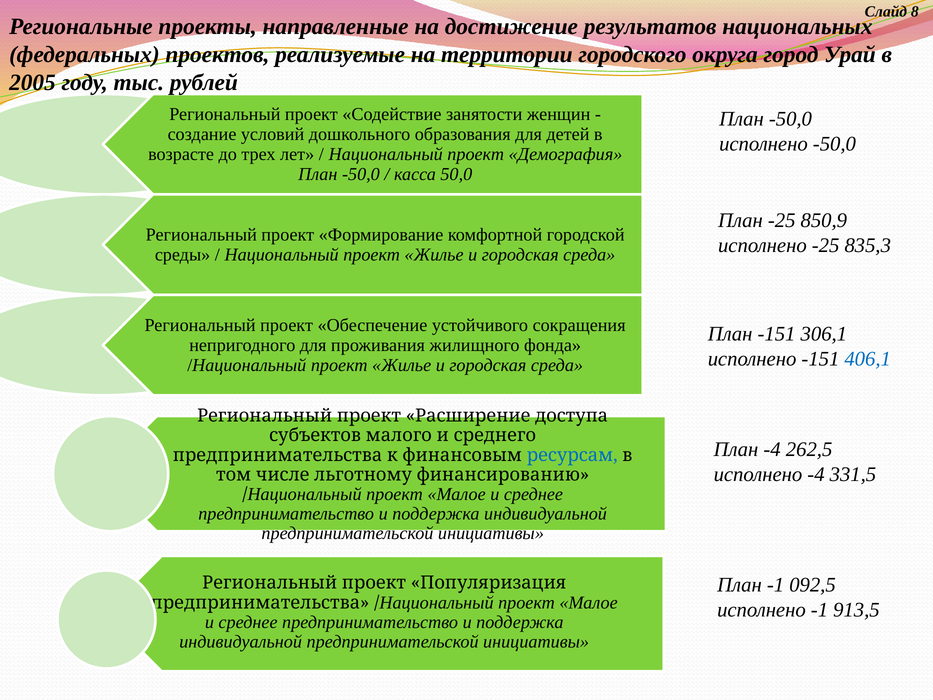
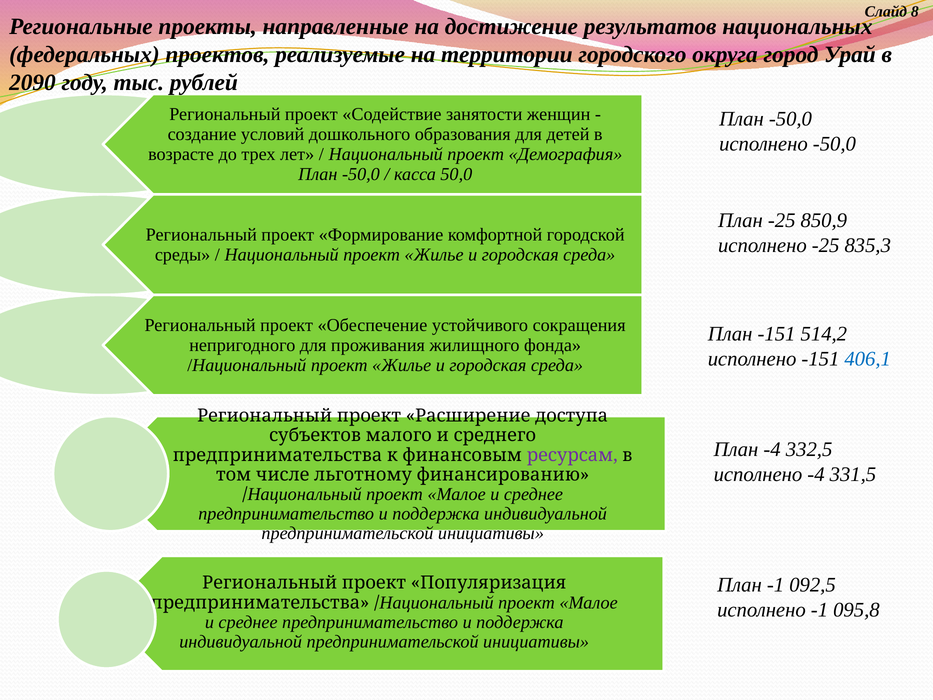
2005: 2005 -> 2090
306,1: 306,1 -> 514,2
262,5: 262,5 -> 332,5
ресурсам colour: blue -> purple
913,5: 913,5 -> 095,8
